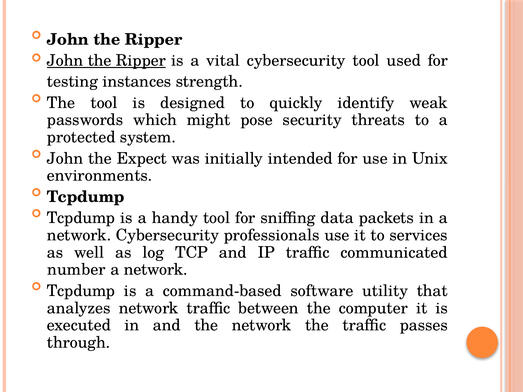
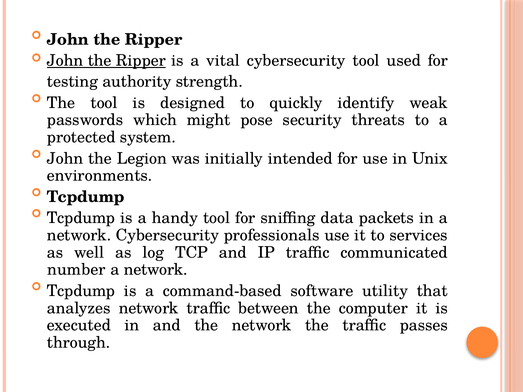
instances: instances -> authority
Expect: Expect -> Legion
